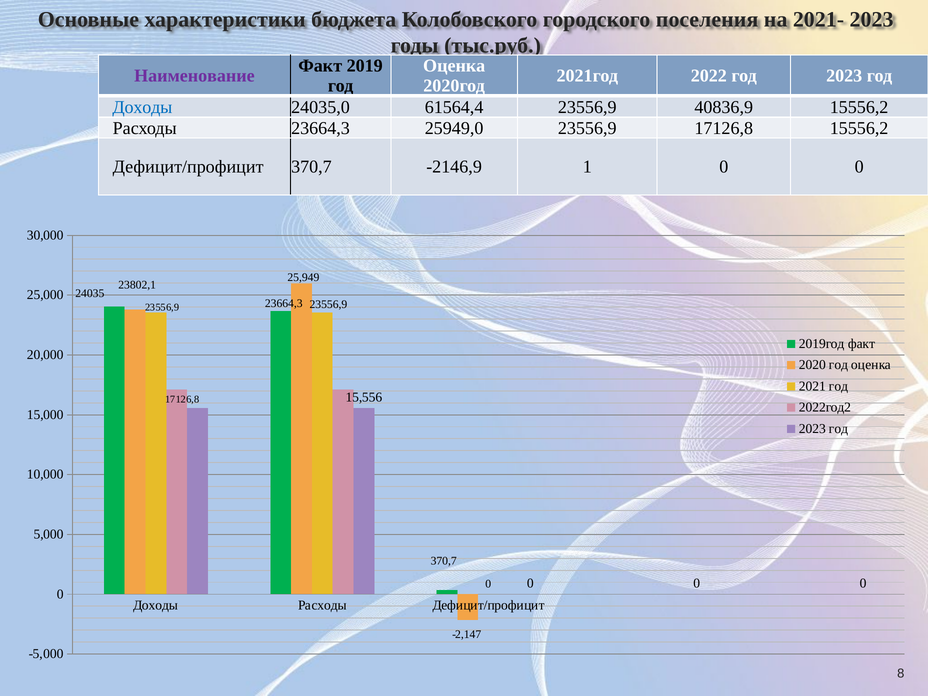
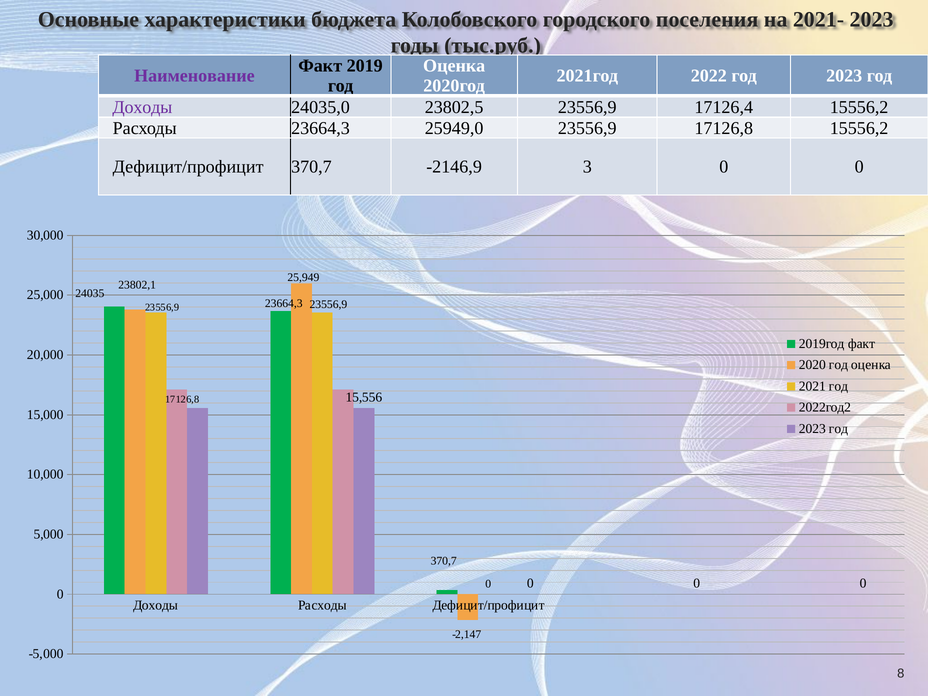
Доходы at (142, 107) colour: blue -> purple
61564,4: 61564,4 -> 23802,5
40836,9: 40836,9 -> 17126,4
1: 1 -> 3
